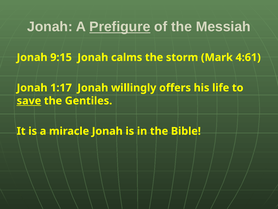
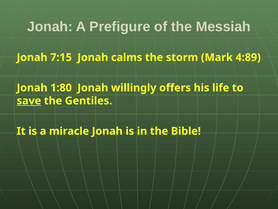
Prefigure underline: present -> none
9:15: 9:15 -> 7:15
4:61: 4:61 -> 4:89
1:17: 1:17 -> 1:80
